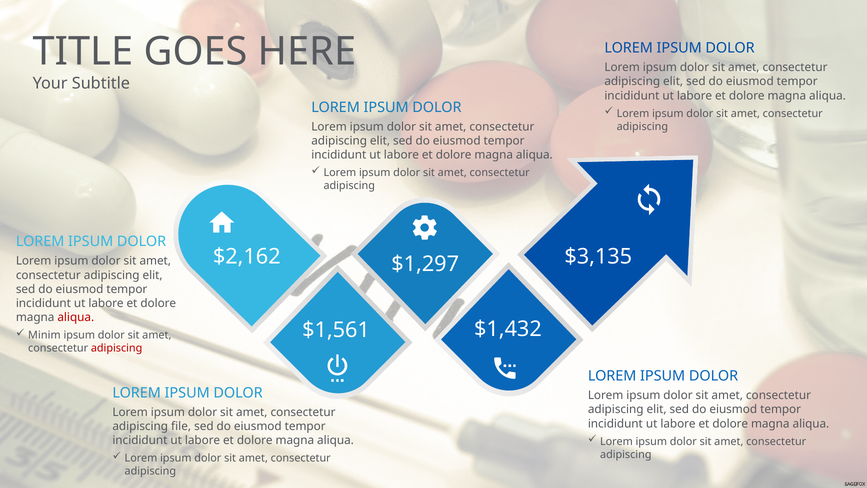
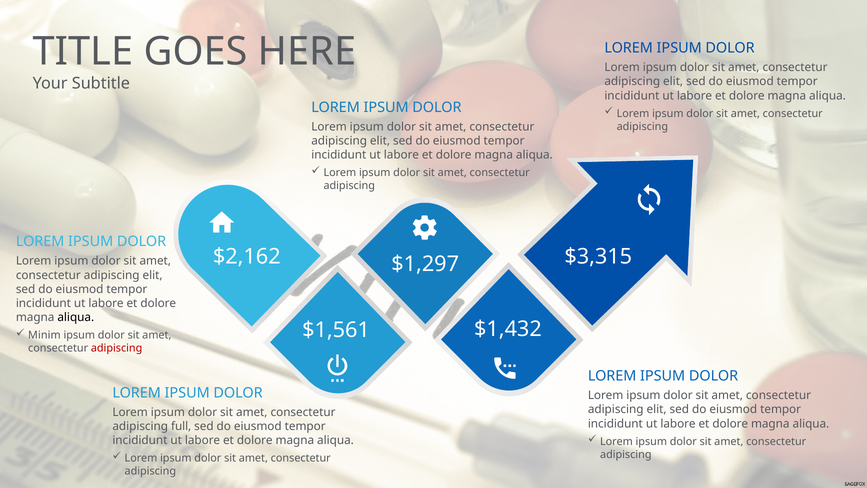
$3,135: $3,135 -> $3,315
aliqua at (76, 317) colour: red -> black
file: file -> full
